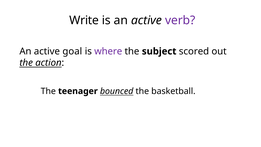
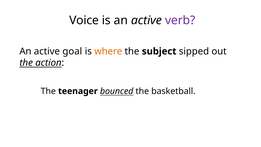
Write: Write -> Voice
where colour: purple -> orange
scored: scored -> sipped
